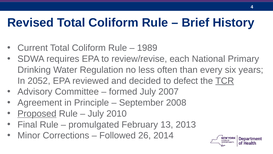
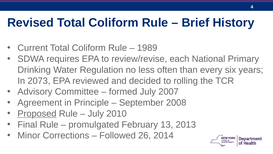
2052: 2052 -> 2073
defect: defect -> rolling
TCR underline: present -> none
